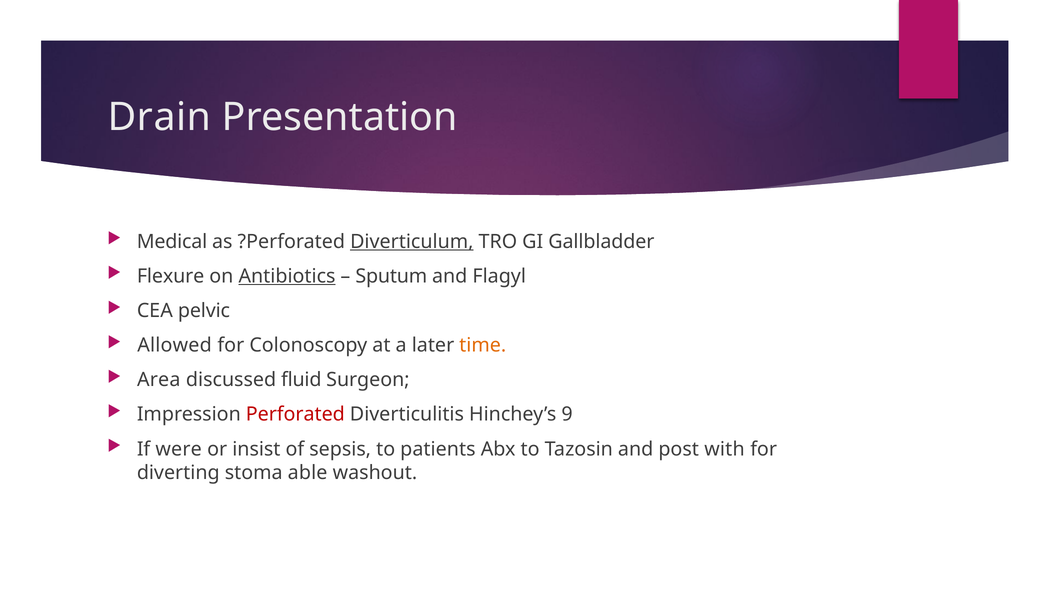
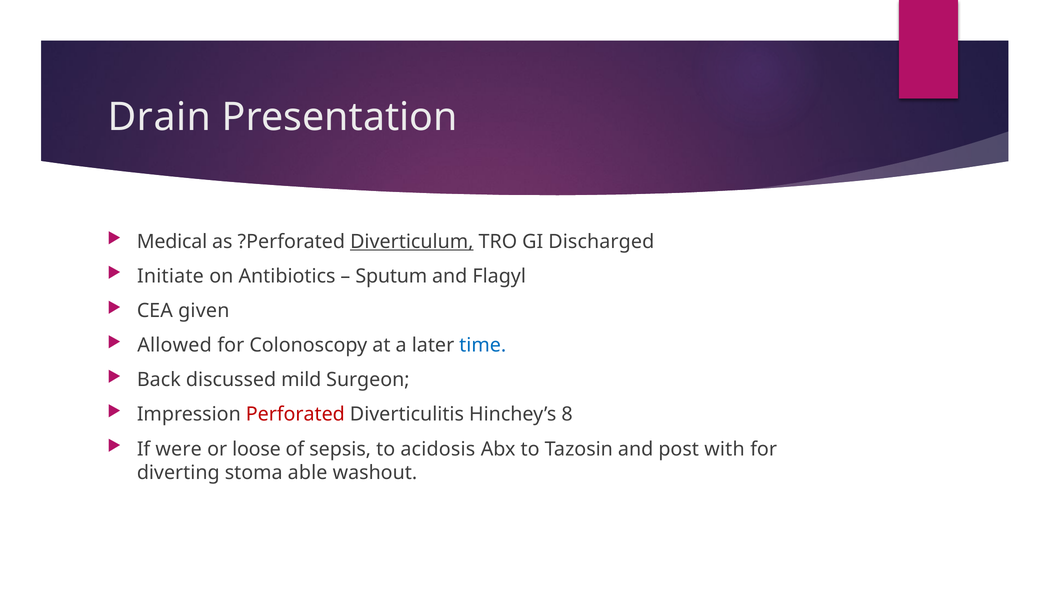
Gallbladder: Gallbladder -> Discharged
Flexure: Flexure -> Initiate
Antibiotics underline: present -> none
pelvic: pelvic -> given
time colour: orange -> blue
Area: Area -> Back
fluid: fluid -> mild
9: 9 -> 8
insist: insist -> loose
patients: patients -> acidosis
